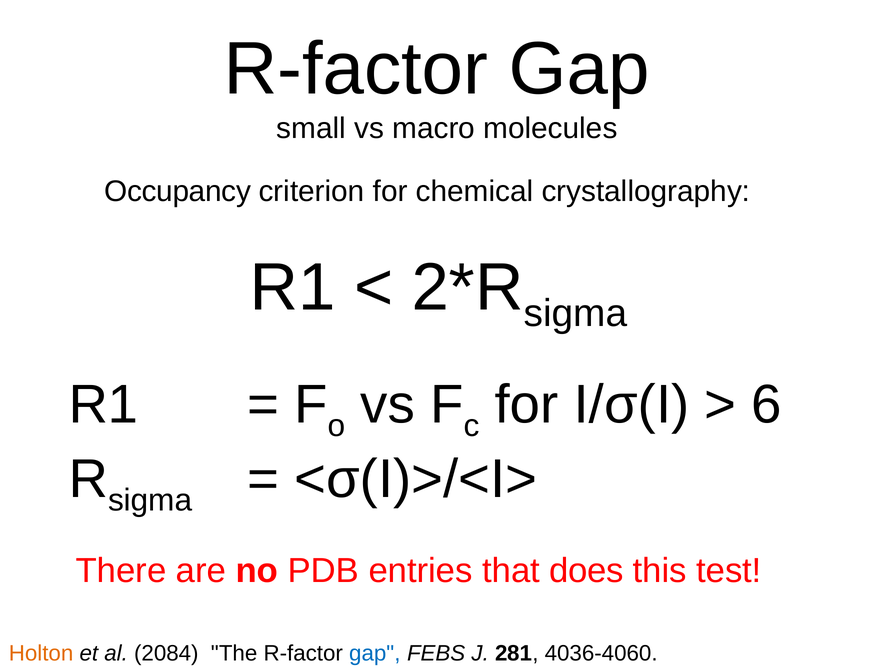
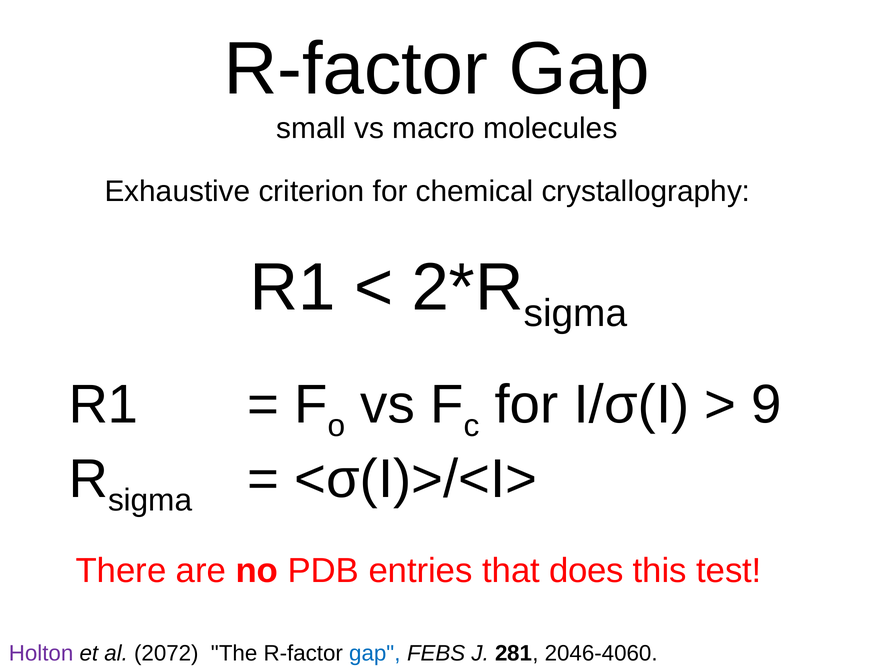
Occupancy: Occupancy -> Exhaustive
6: 6 -> 9
Holton colour: orange -> purple
2084: 2084 -> 2072
4036-4060: 4036-4060 -> 2046-4060
